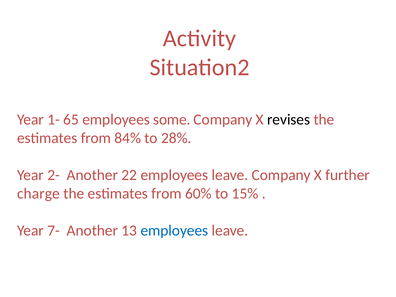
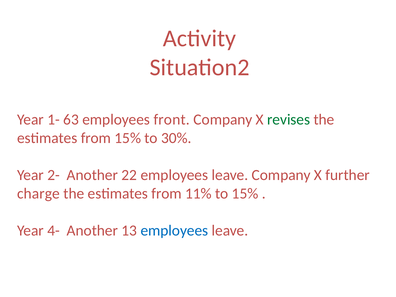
65: 65 -> 63
some: some -> front
revises colour: black -> green
from 84%: 84% -> 15%
28%: 28% -> 30%
60%: 60% -> 11%
7-: 7- -> 4-
